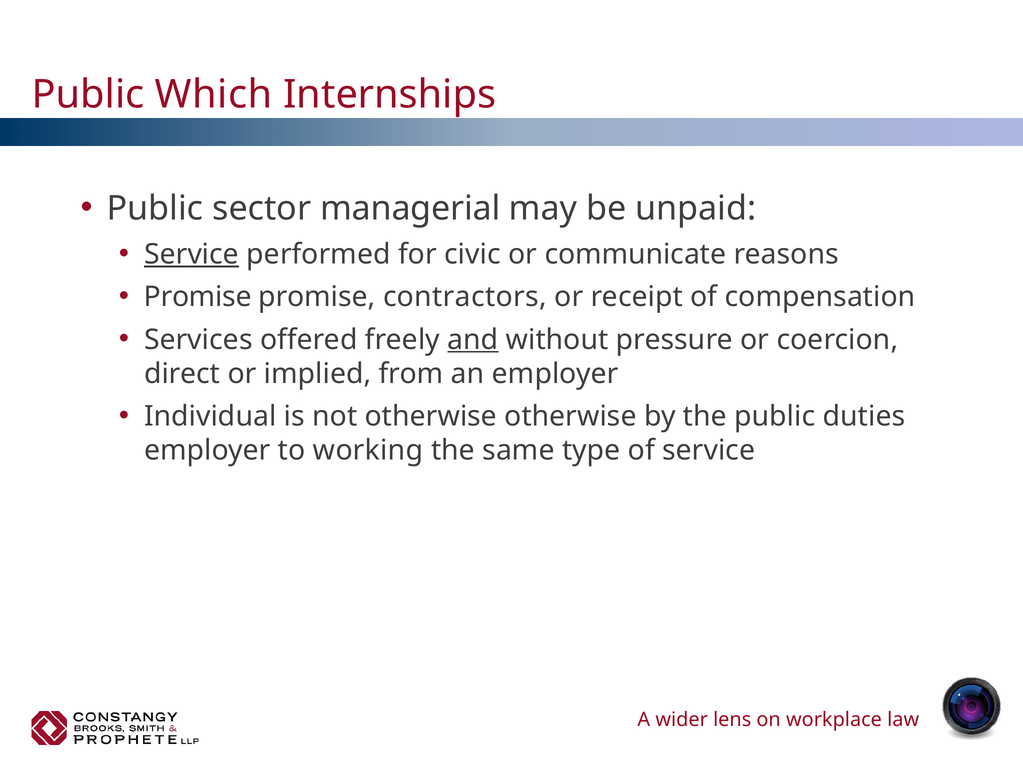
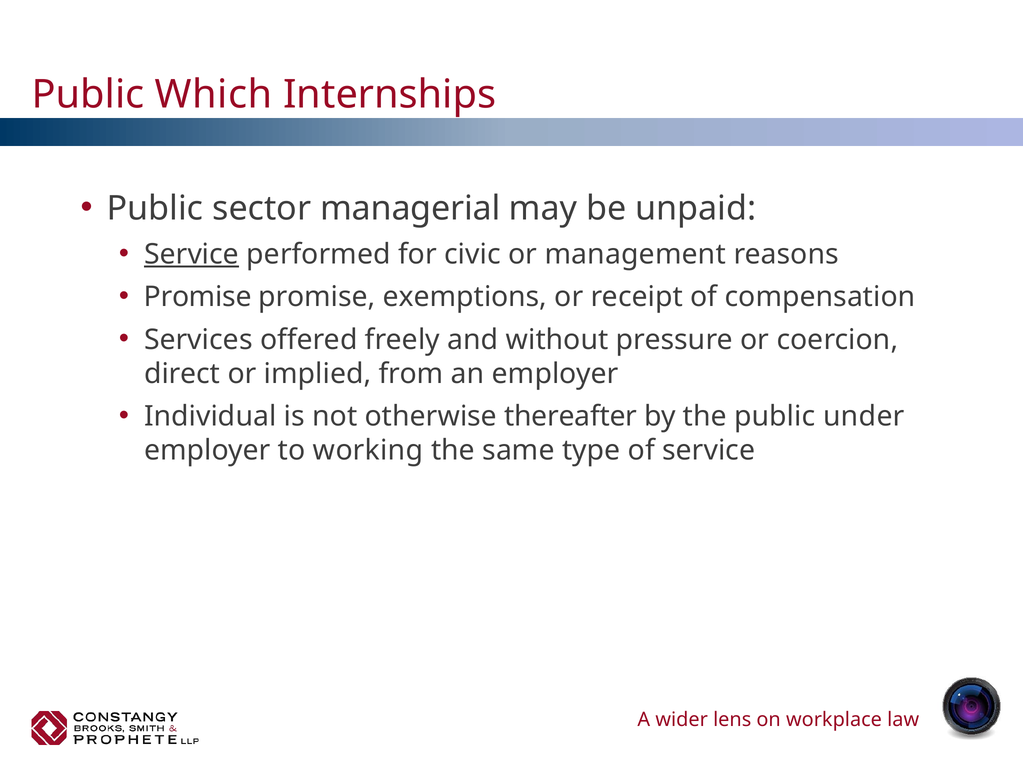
communicate: communicate -> management
contractors: contractors -> exemptions
and underline: present -> none
otherwise otherwise: otherwise -> thereafter
duties: duties -> under
